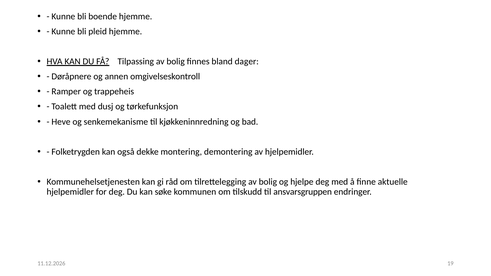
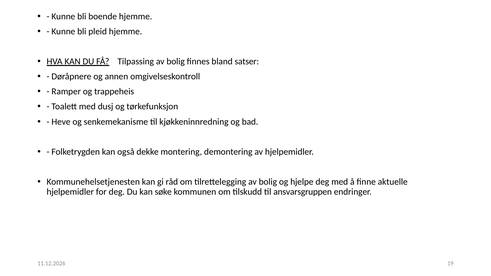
dager: dager -> satser
